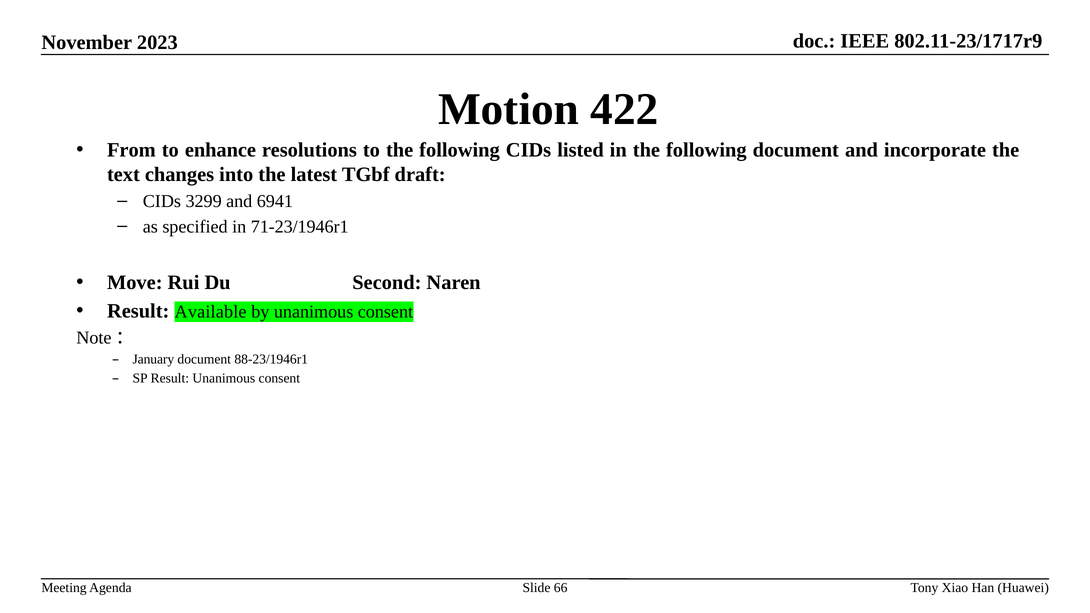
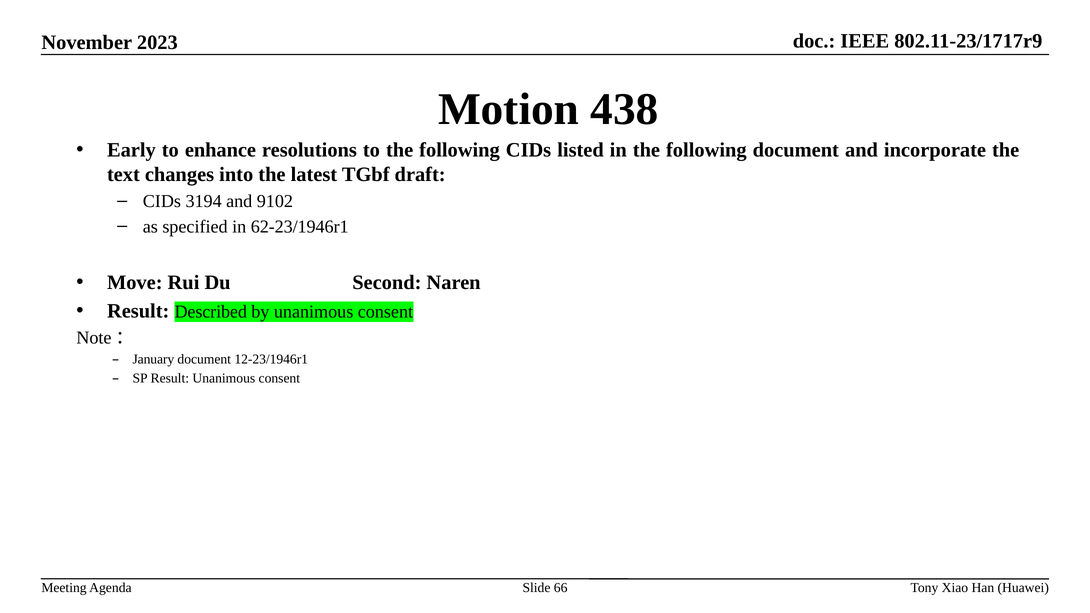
422: 422 -> 438
From: From -> Early
3299: 3299 -> 3194
6941: 6941 -> 9102
71-23/1946r1: 71-23/1946r1 -> 62-23/1946r1
Available: Available -> Described
88-23/1946r1: 88-23/1946r1 -> 12-23/1946r1
